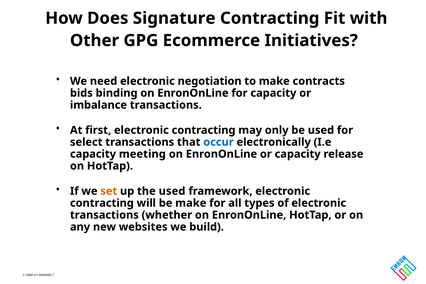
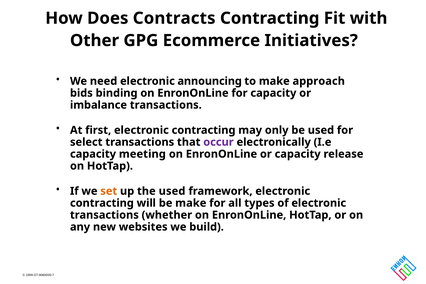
Signature: Signature -> Contracts
negotiation: negotiation -> announcing
contracts: contracts -> approach
occur colour: blue -> purple
